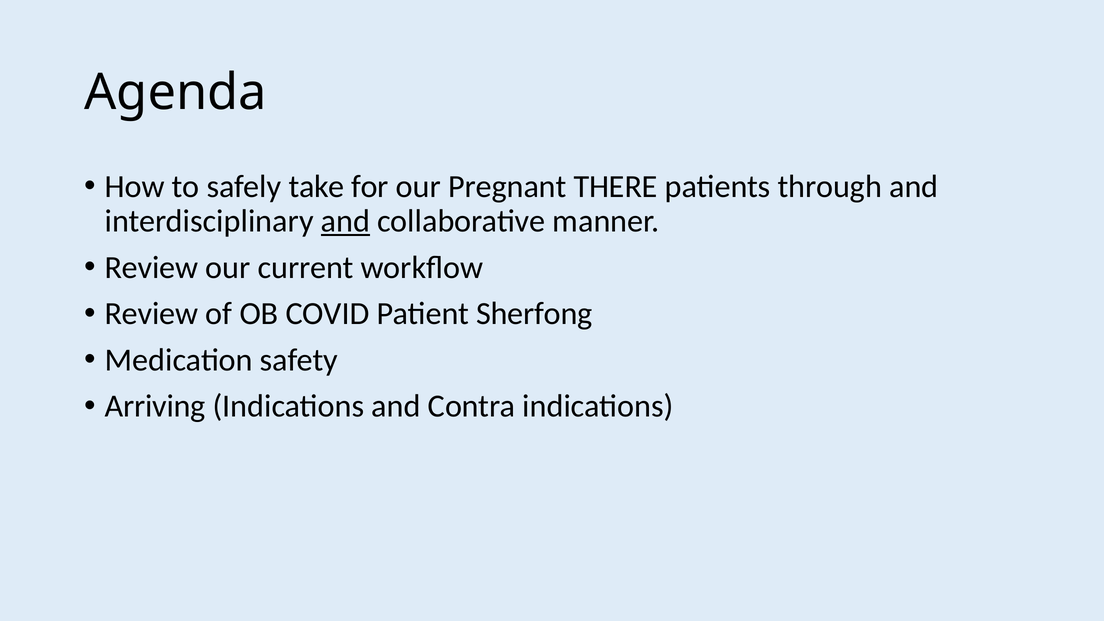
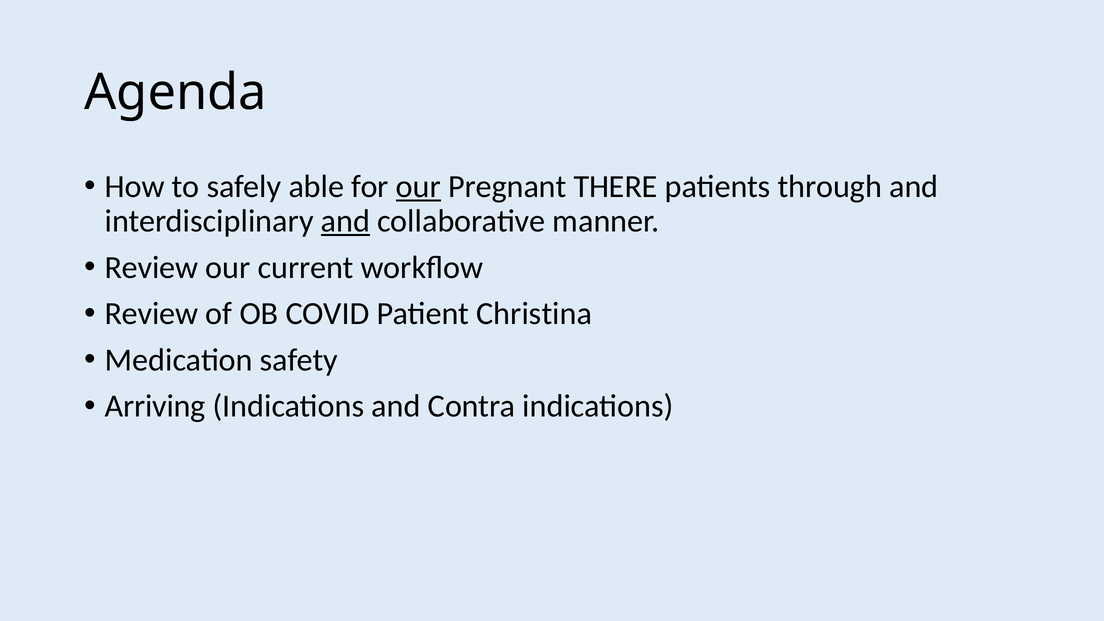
take: take -> able
our at (418, 187) underline: none -> present
Sherfong: Sherfong -> Christina
